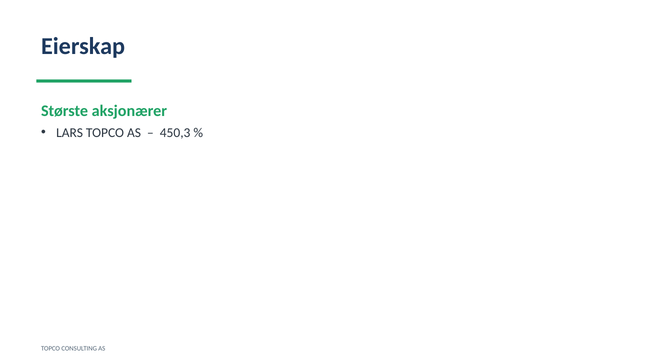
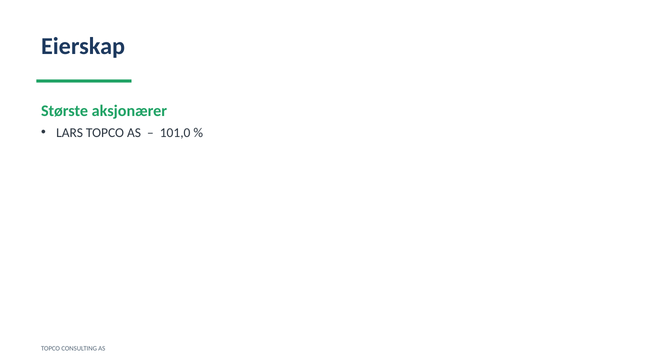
450,3: 450,3 -> 101,0
